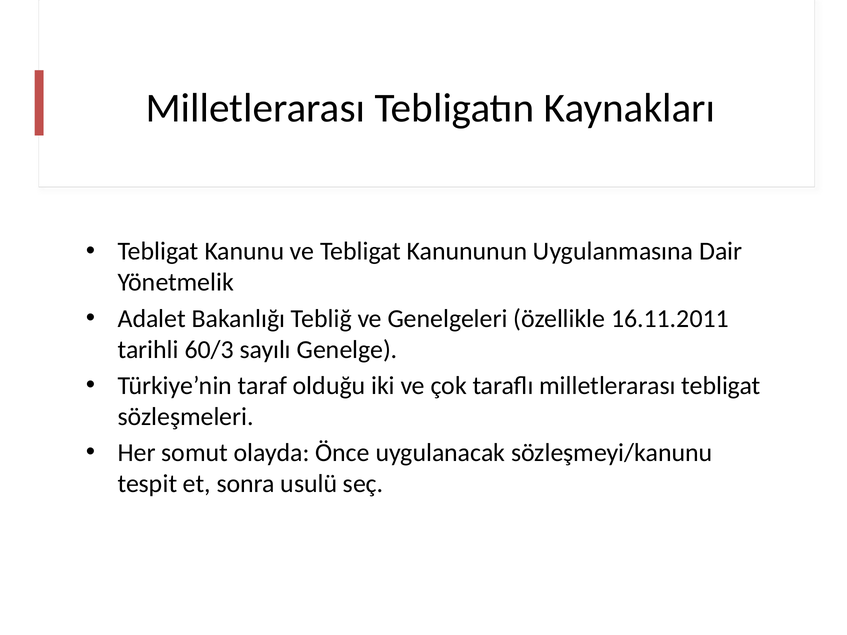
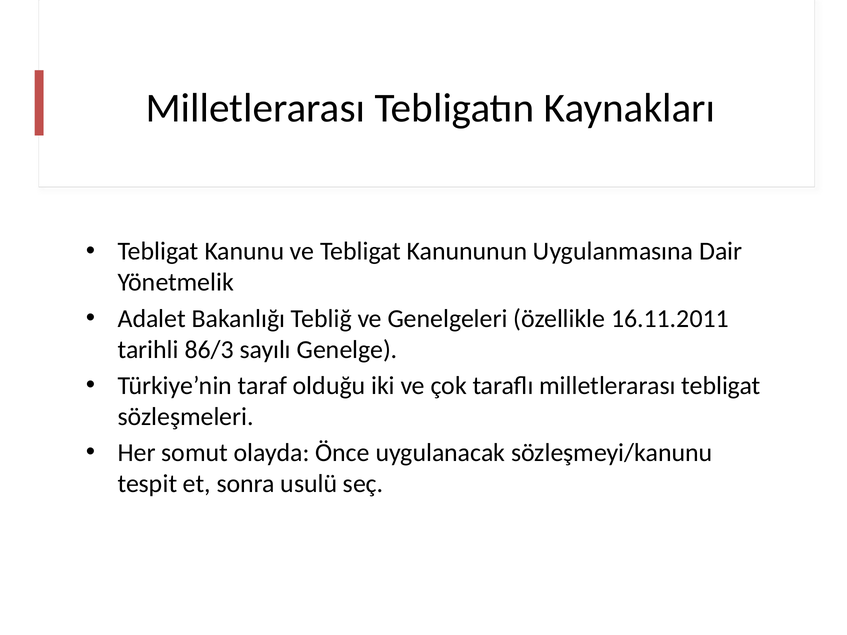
60/3: 60/3 -> 86/3
